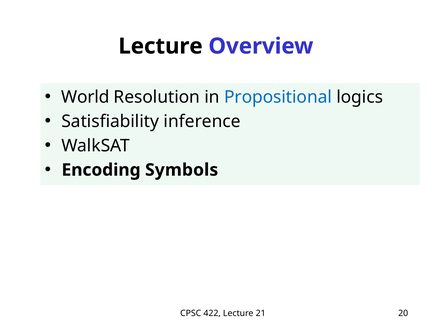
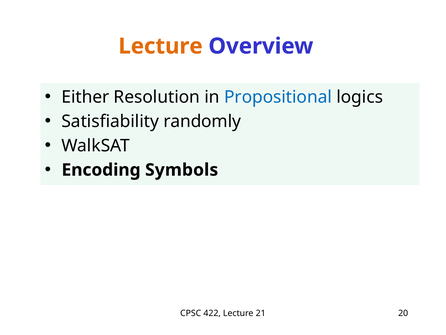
Lecture at (160, 46) colour: black -> orange
World: World -> Either
inference: inference -> randomly
